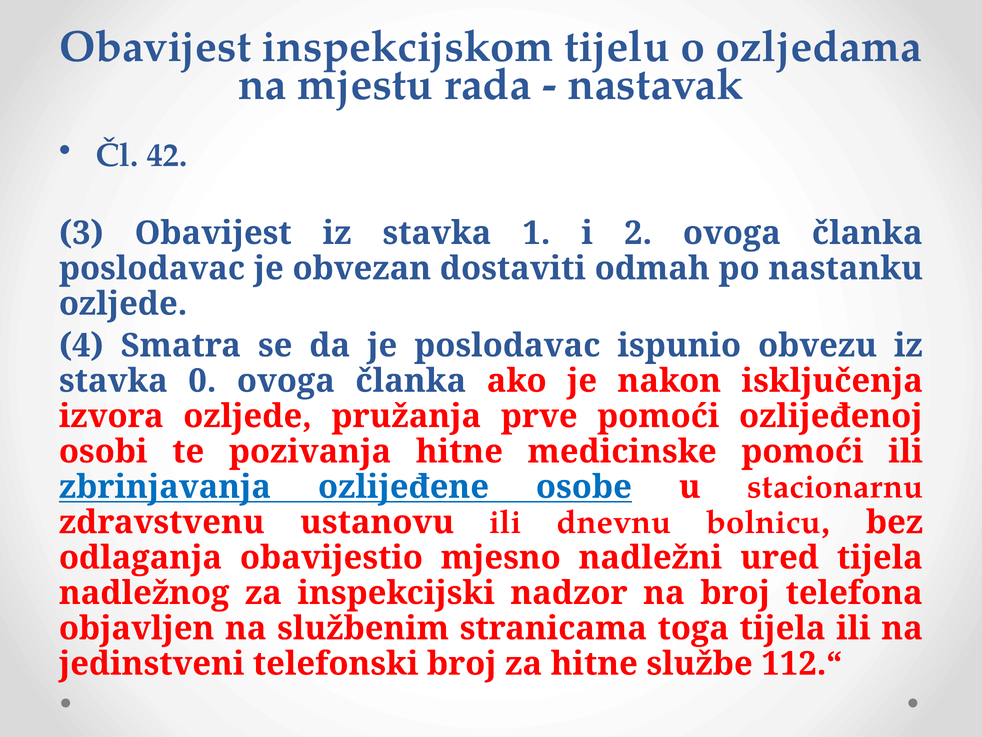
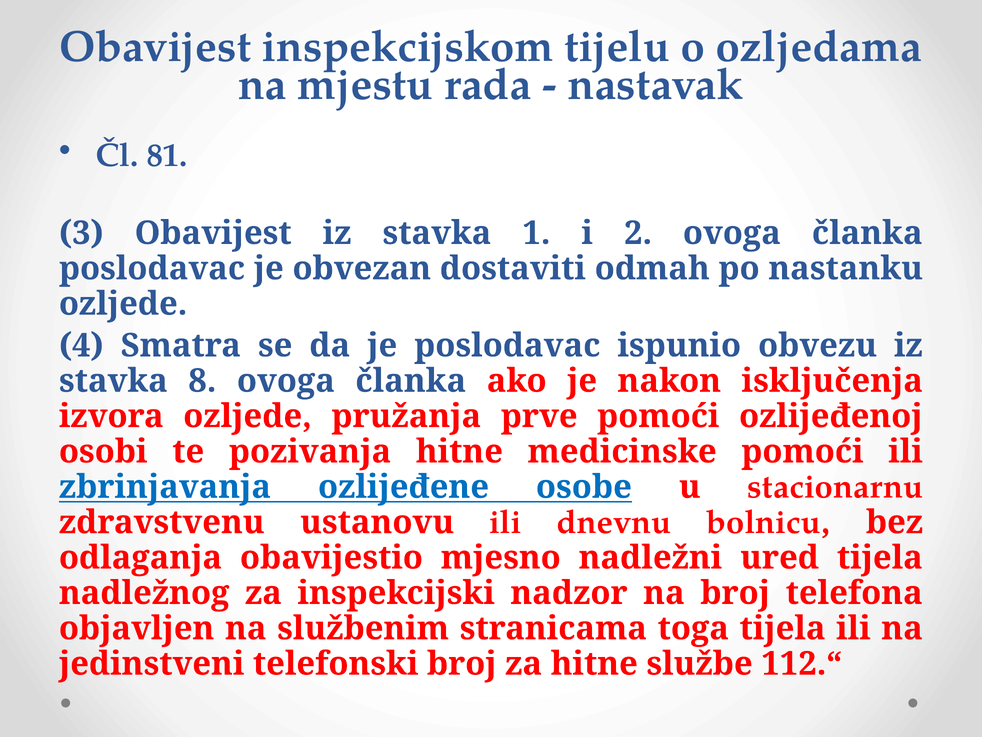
42: 42 -> 81
0: 0 -> 8
